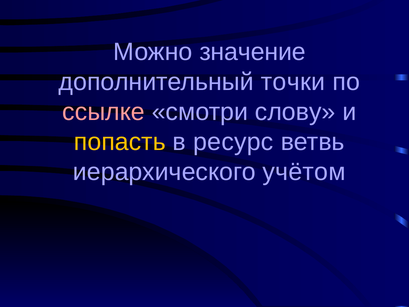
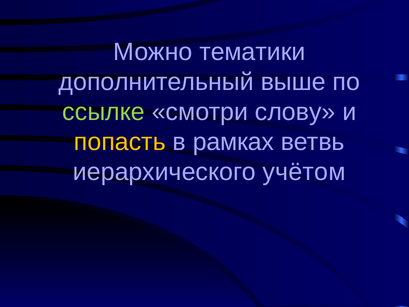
значение: значение -> тематики
точки: точки -> выше
ссылке colour: pink -> light green
ресурс: ресурс -> рамках
